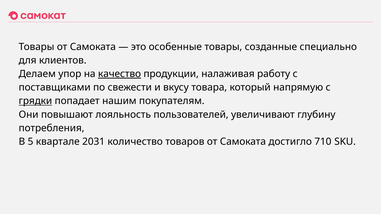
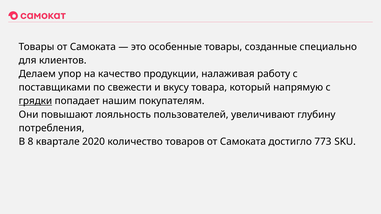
качество underline: present -> none
5: 5 -> 8
2031: 2031 -> 2020
710: 710 -> 773
